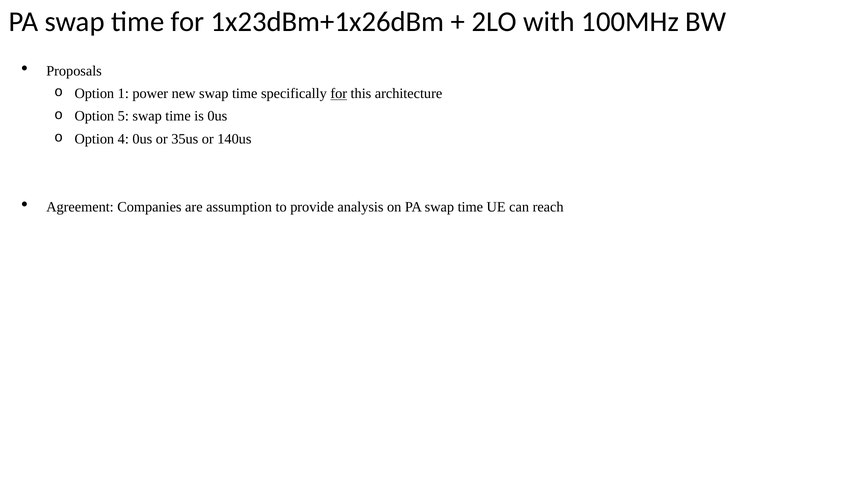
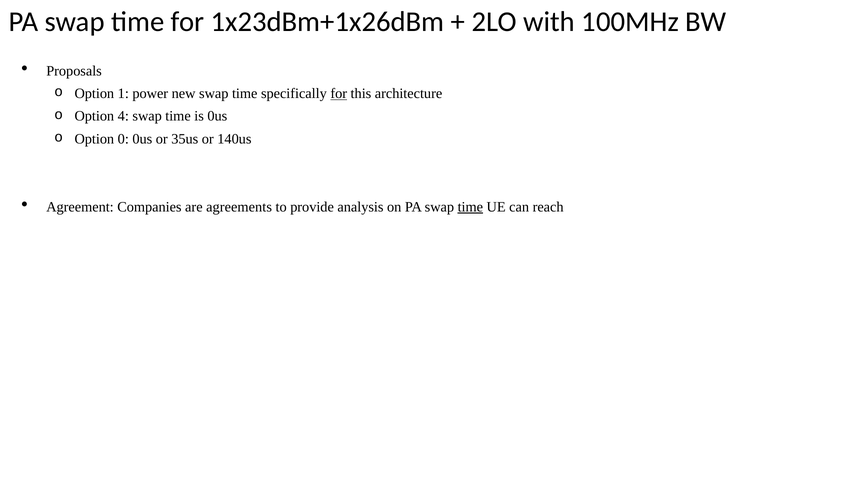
5: 5 -> 4
4: 4 -> 0
assumption: assumption -> agreements
time at (470, 207) underline: none -> present
